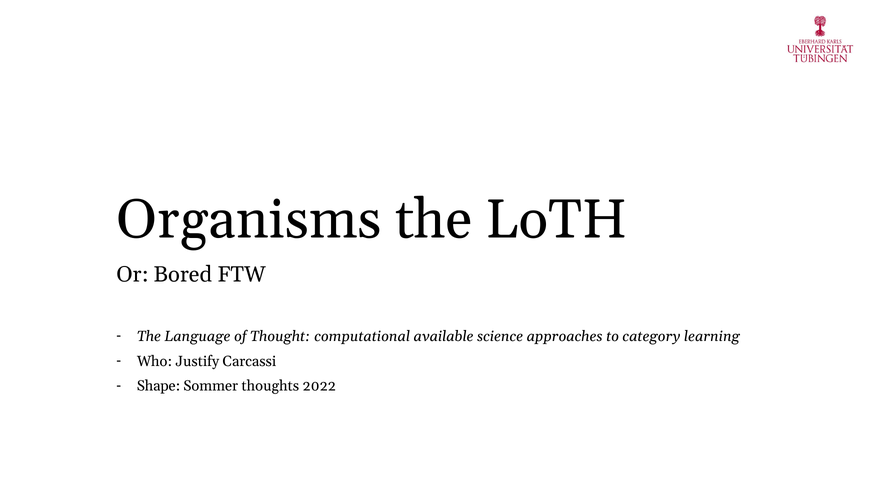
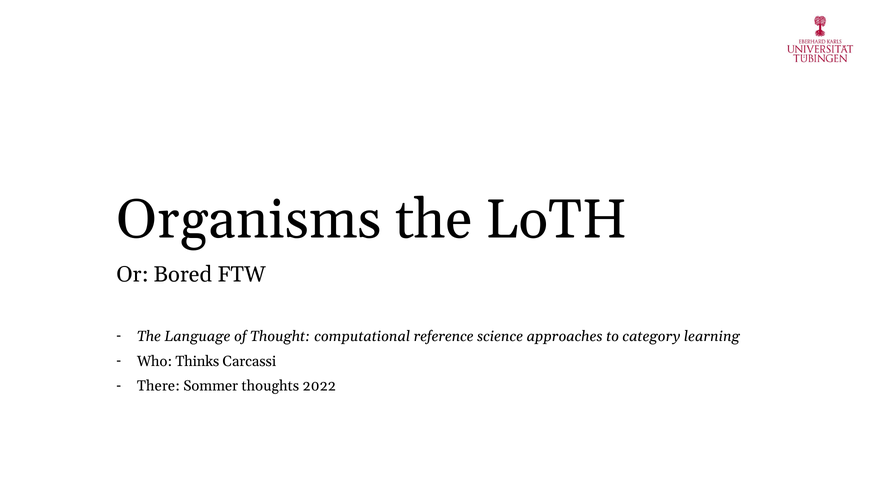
available: available -> reference
Justify: Justify -> Thinks
Shape: Shape -> There
